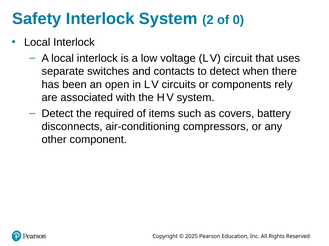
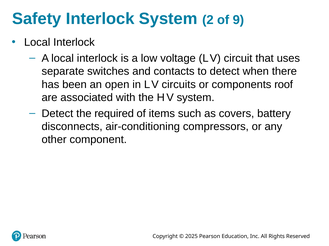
0: 0 -> 9
rely: rely -> roof
